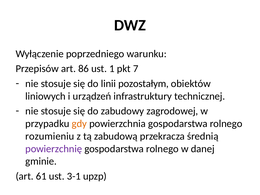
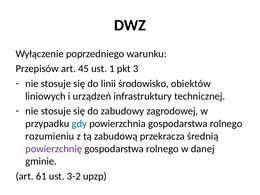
86: 86 -> 45
7: 7 -> 3
pozostałym: pozostałym -> środowisko
gdy colour: orange -> blue
3-1: 3-1 -> 3-2
